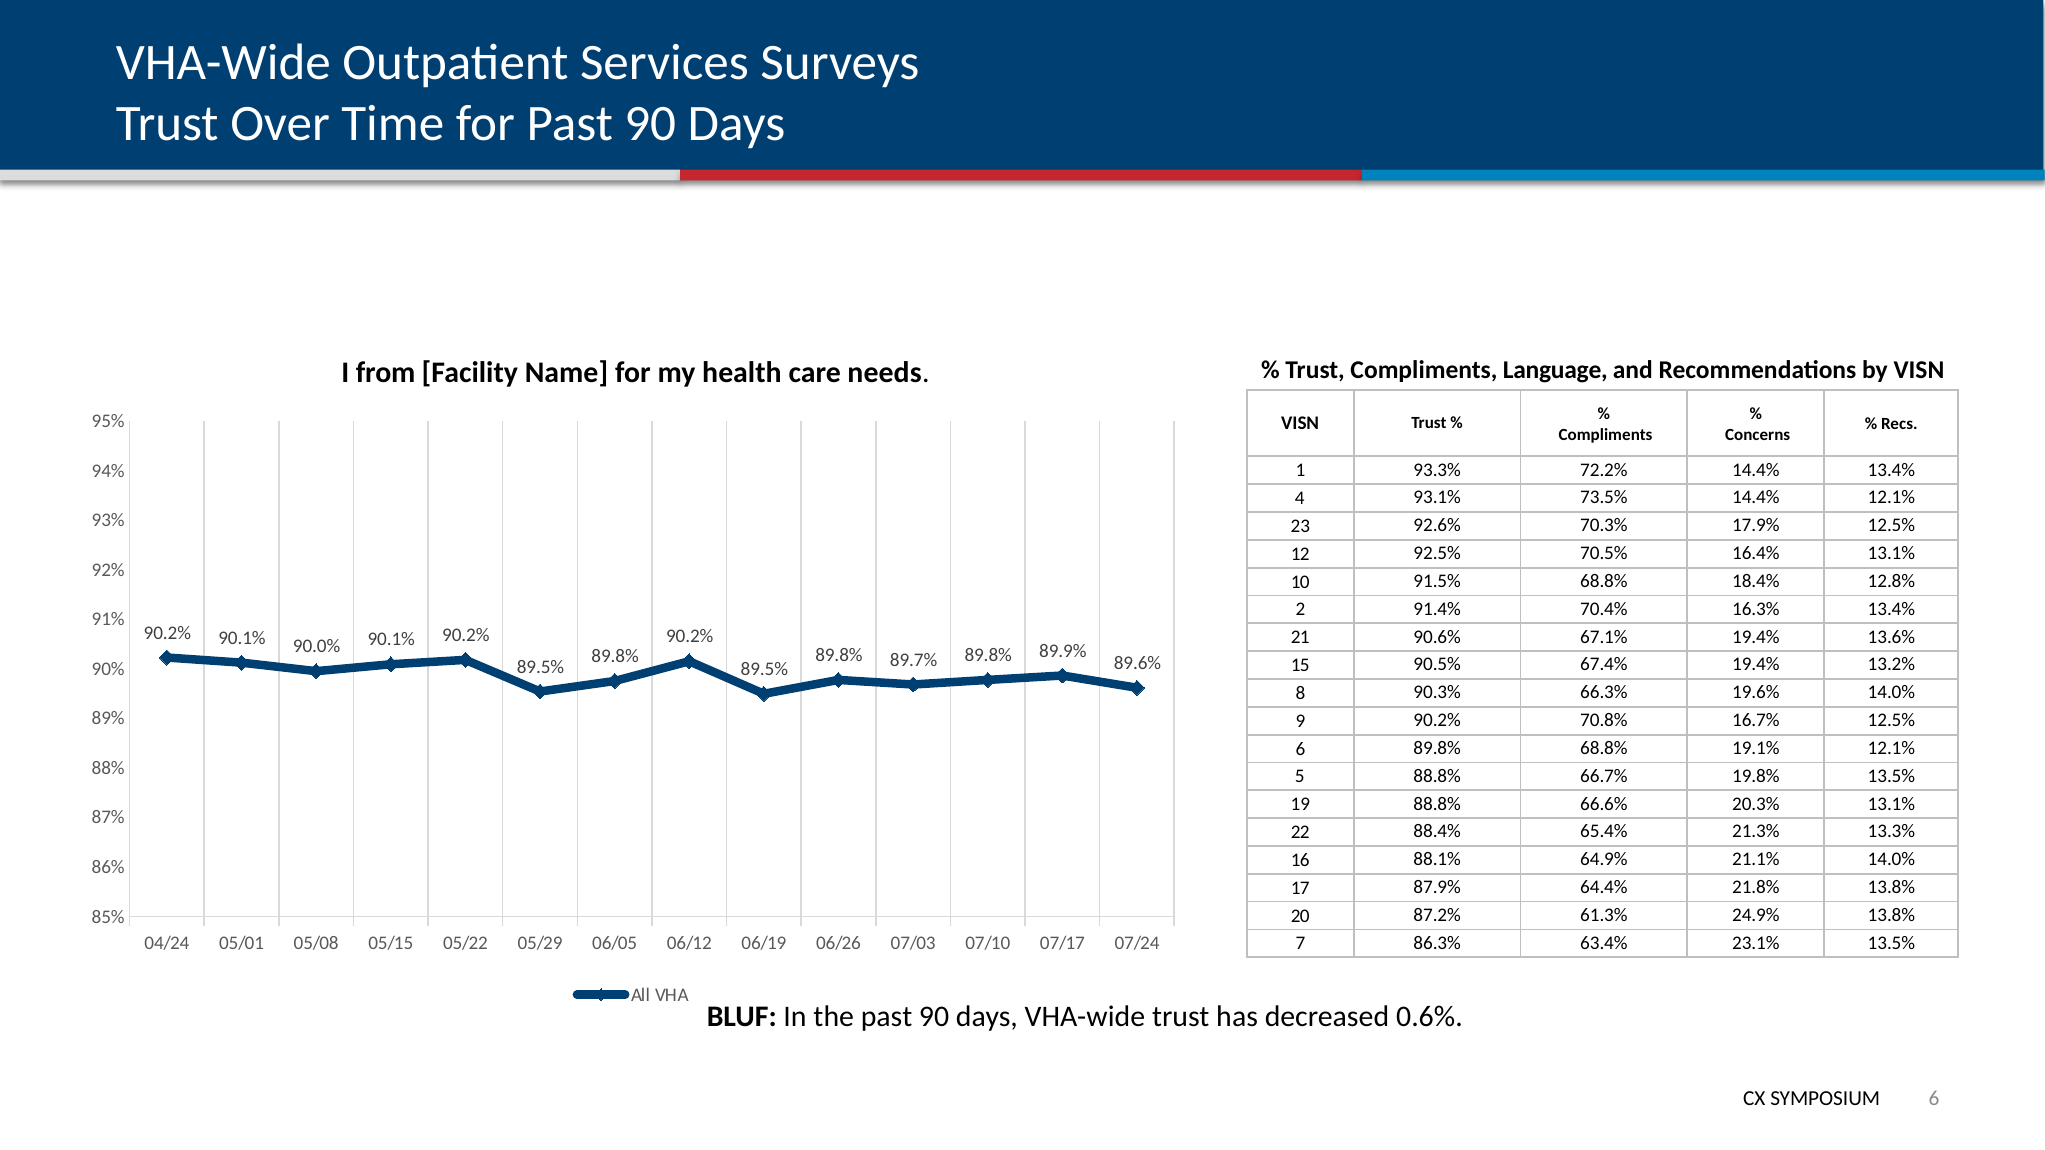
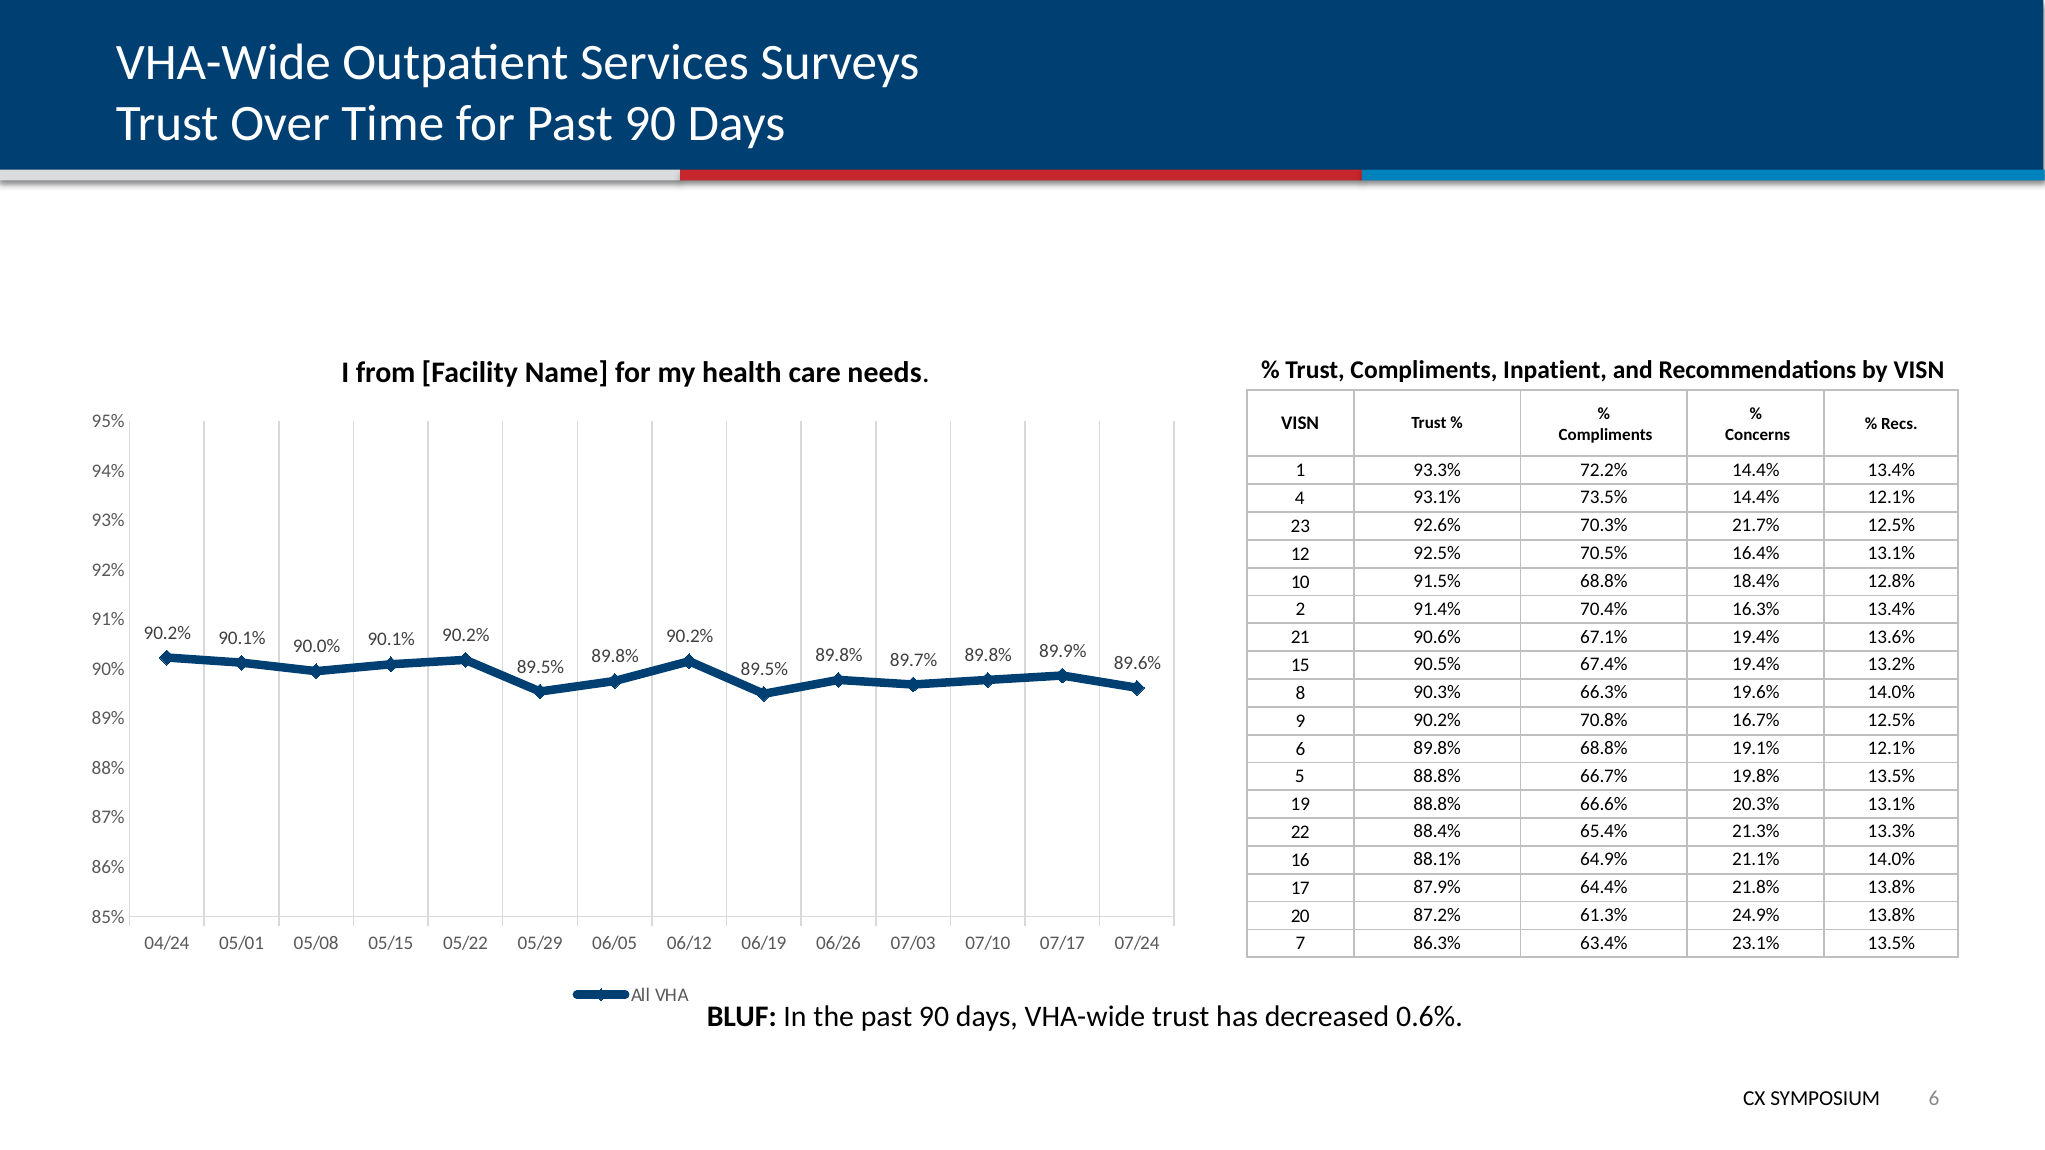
Language: Language -> Inpatient
17.9%: 17.9% -> 21.7%
